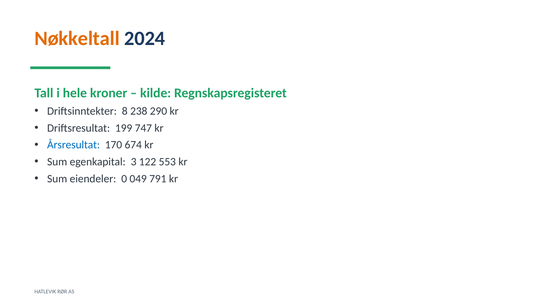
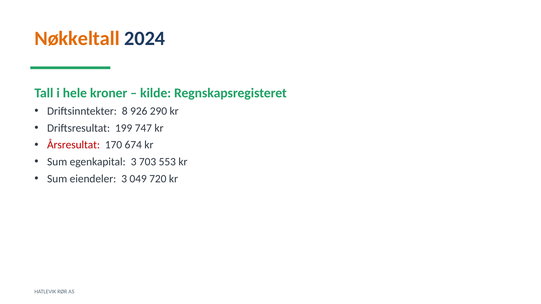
238: 238 -> 926
Årsresultat colour: blue -> red
122: 122 -> 703
eiendeler 0: 0 -> 3
791: 791 -> 720
